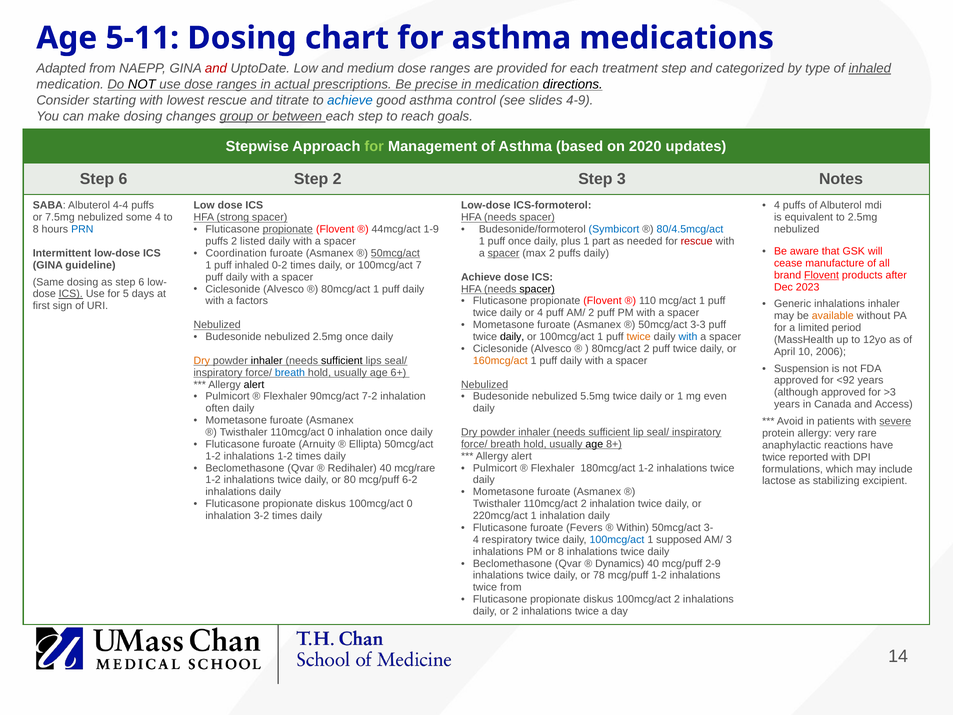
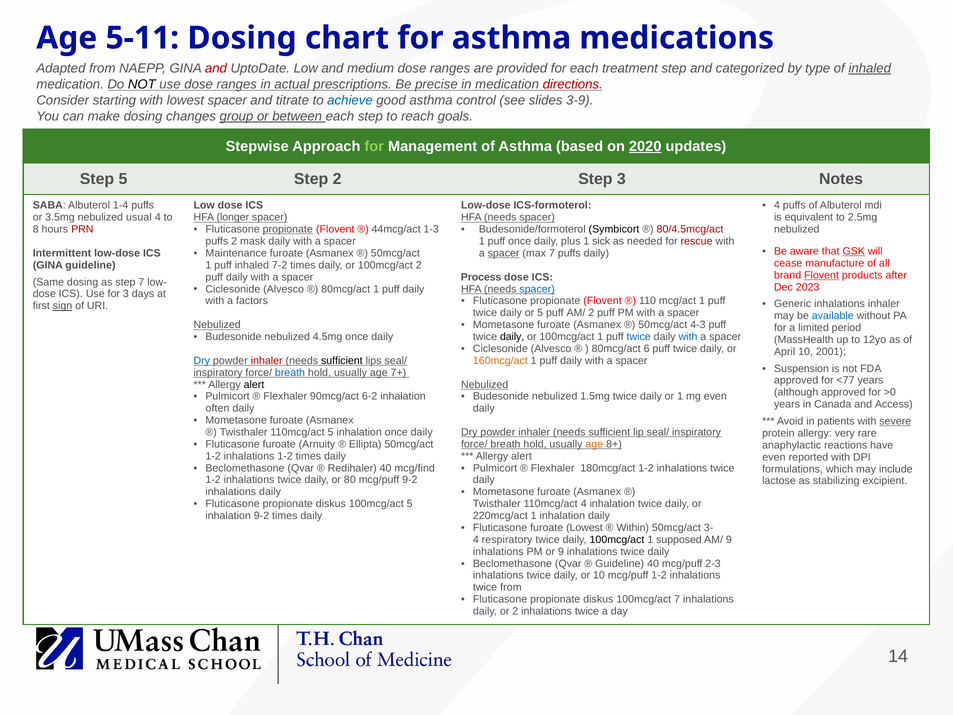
directions colour: black -> red
lowest rescue: rescue -> spacer
4-9: 4-9 -> 3-9
2020 underline: none -> present
6 at (123, 179): 6 -> 5
4-4: 4-4 -> 1-4
7.5mg: 7.5mg -> 3.5mg
some: some -> usual
strong: strong -> longer
1-9: 1-9 -> 1-3
Symbicort colour: blue -> black
80/4.5mcg/act colour: blue -> red
PRN colour: blue -> red
listed: listed -> mask
part: part -> sick
GSK underline: none -> present
Coordination: Coordination -> Maintenance
50mcg/act at (395, 253) underline: present -> none
max 2: 2 -> 7
0-2: 0-2 -> 7-2
100mcg/act 7: 7 -> 2
Achieve at (481, 277): Achieve -> Process
as step 6: 6 -> 7
spacer at (537, 289) colour: black -> blue
ICS at (71, 294) underline: present -> none
for 5: 5 -> 3
sign underline: none -> present
or 4: 4 -> 5
available colour: orange -> blue
3-3: 3-3 -> 4-3
nebulized 2.5mg: 2.5mg -> 4.5mg
twice at (639, 337) colour: orange -> blue
80mcg/act 2: 2 -> 6
2006: 2006 -> 2001
Dry at (202, 361) colour: orange -> blue
inhaler at (267, 361) colour: black -> red
6+: 6+ -> 7+
<92: <92 -> <77
>3: >3 -> >0
7-2: 7-2 -> 6-2
5.5mg: 5.5mg -> 1.5mg
110mcg/act 0: 0 -> 5
age at (594, 444) colour: black -> orange
twice at (774, 457): twice -> even
mcg/rare: mcg/rare -> mcg/find
mcg/puff 6-2: 6-2 -> 9-2
100mcg/act 0: 0 -> 5
110mcg/act 2: 2 -> 4
inhalation 3-2: 3-2 -> 9-2
furoate Fevers: Fevers -> Lowest
100mcg/act at (617, 539) colour: blue -> black
AM/ 3: 3 -> 9
or 8: 8 -> 9
Dynamics at (620, 563): Dynamics -> Guideline
2-9: 2-9 -> 2-3
or 78: 78 -> 10
100mcg/act 2: 2 -> 7
